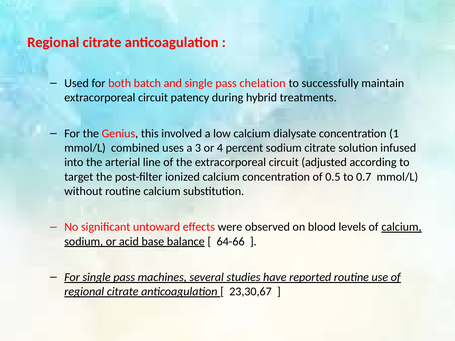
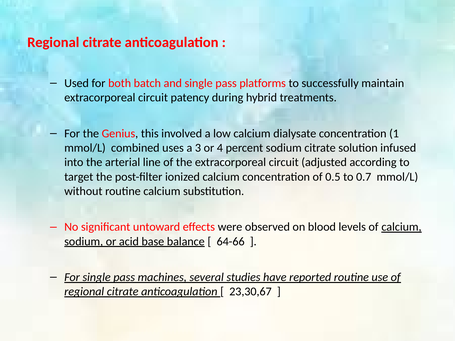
chelation: chelation -> platforms
